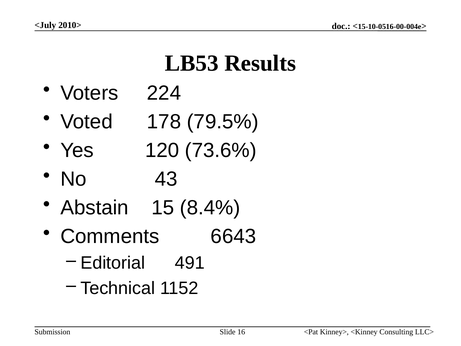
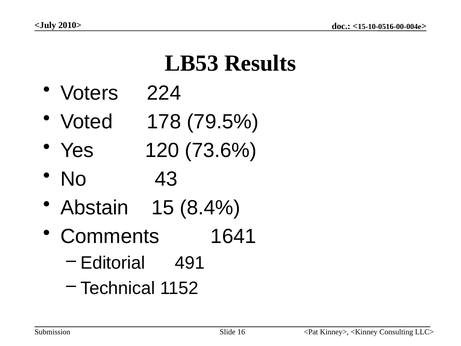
6643: 6643 -> 1641
